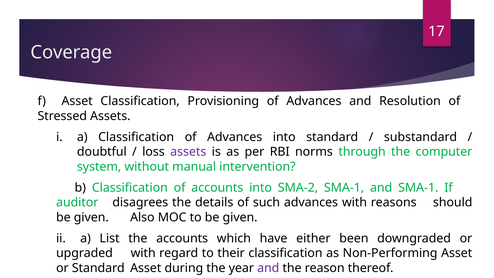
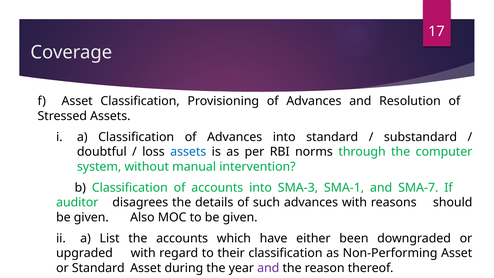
assets at (188, 152) colour: purple -> blue
SMA-2: SMA-2 -> SMA-3
and SMA-1: SMA-1 -> SMA-7
